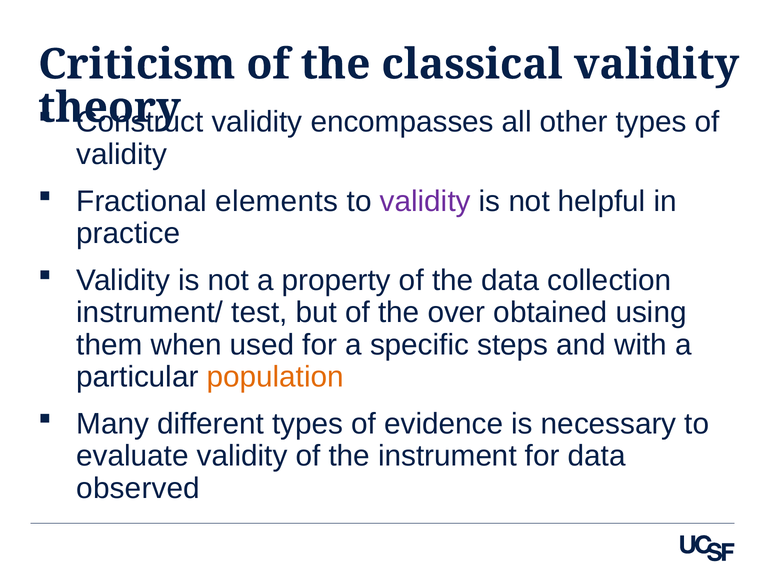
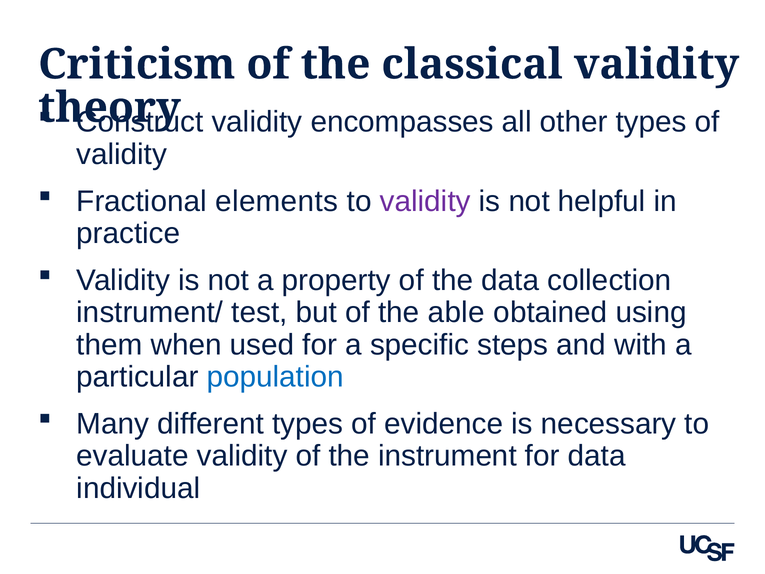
over: over -> able
population colour: orange -> blue
observed: observed -> individual
